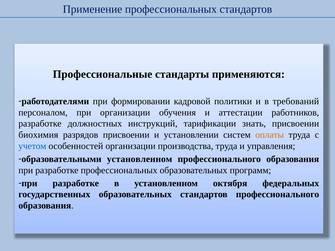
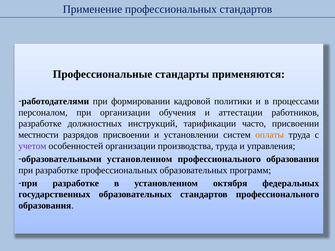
требований: требований -> процессами
знать: знать -> часто
биохимия: биохимия -> местности
учетом colour: blue -> purple
